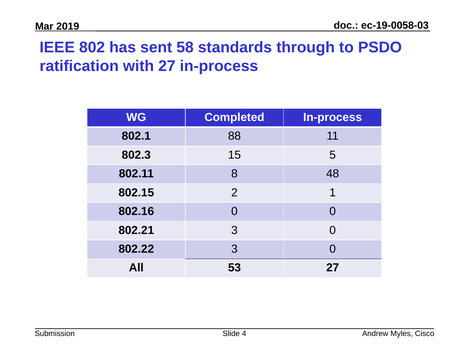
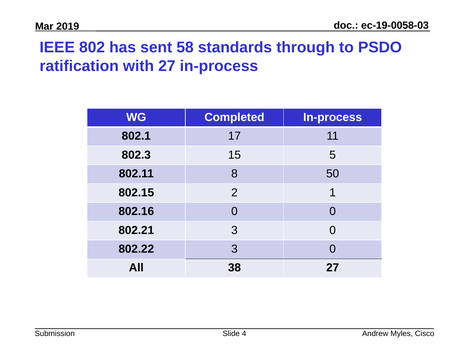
88: 88 -> 17
48: 48 -> 50
53: 53 -> 38
